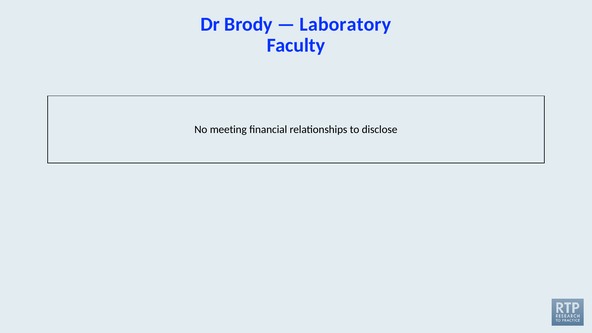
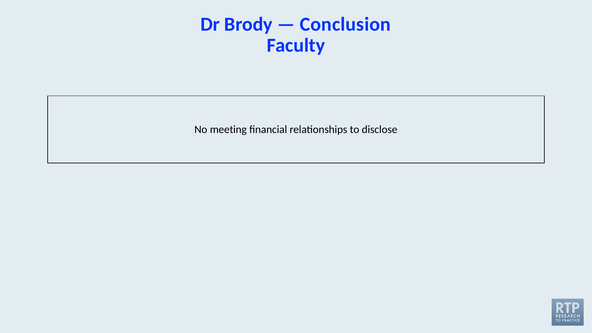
Laboratory: Laboratory -> Conclusion
